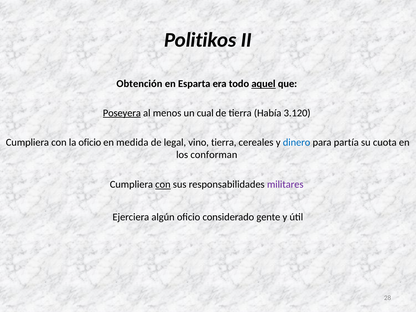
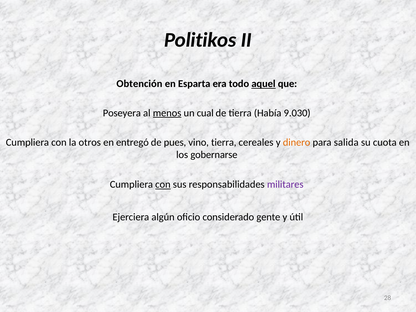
Poseyera underline: present -> none
menos underline: none -> present
3.120: 3.120 -> 9.030
la oficio: oficio -> otros
medida: medida -> entregó
legal: legal -> pues
dinero colour: blue -> orange
partía: partía -> salida
conforman: conforman -> gobernarse
